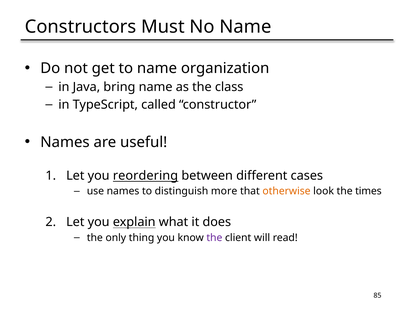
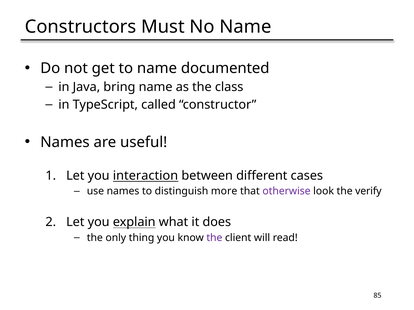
organization: organization -> documented
reordering: reordering -> interaction
otherwise colour: orange -> purple
times: times -> verify
